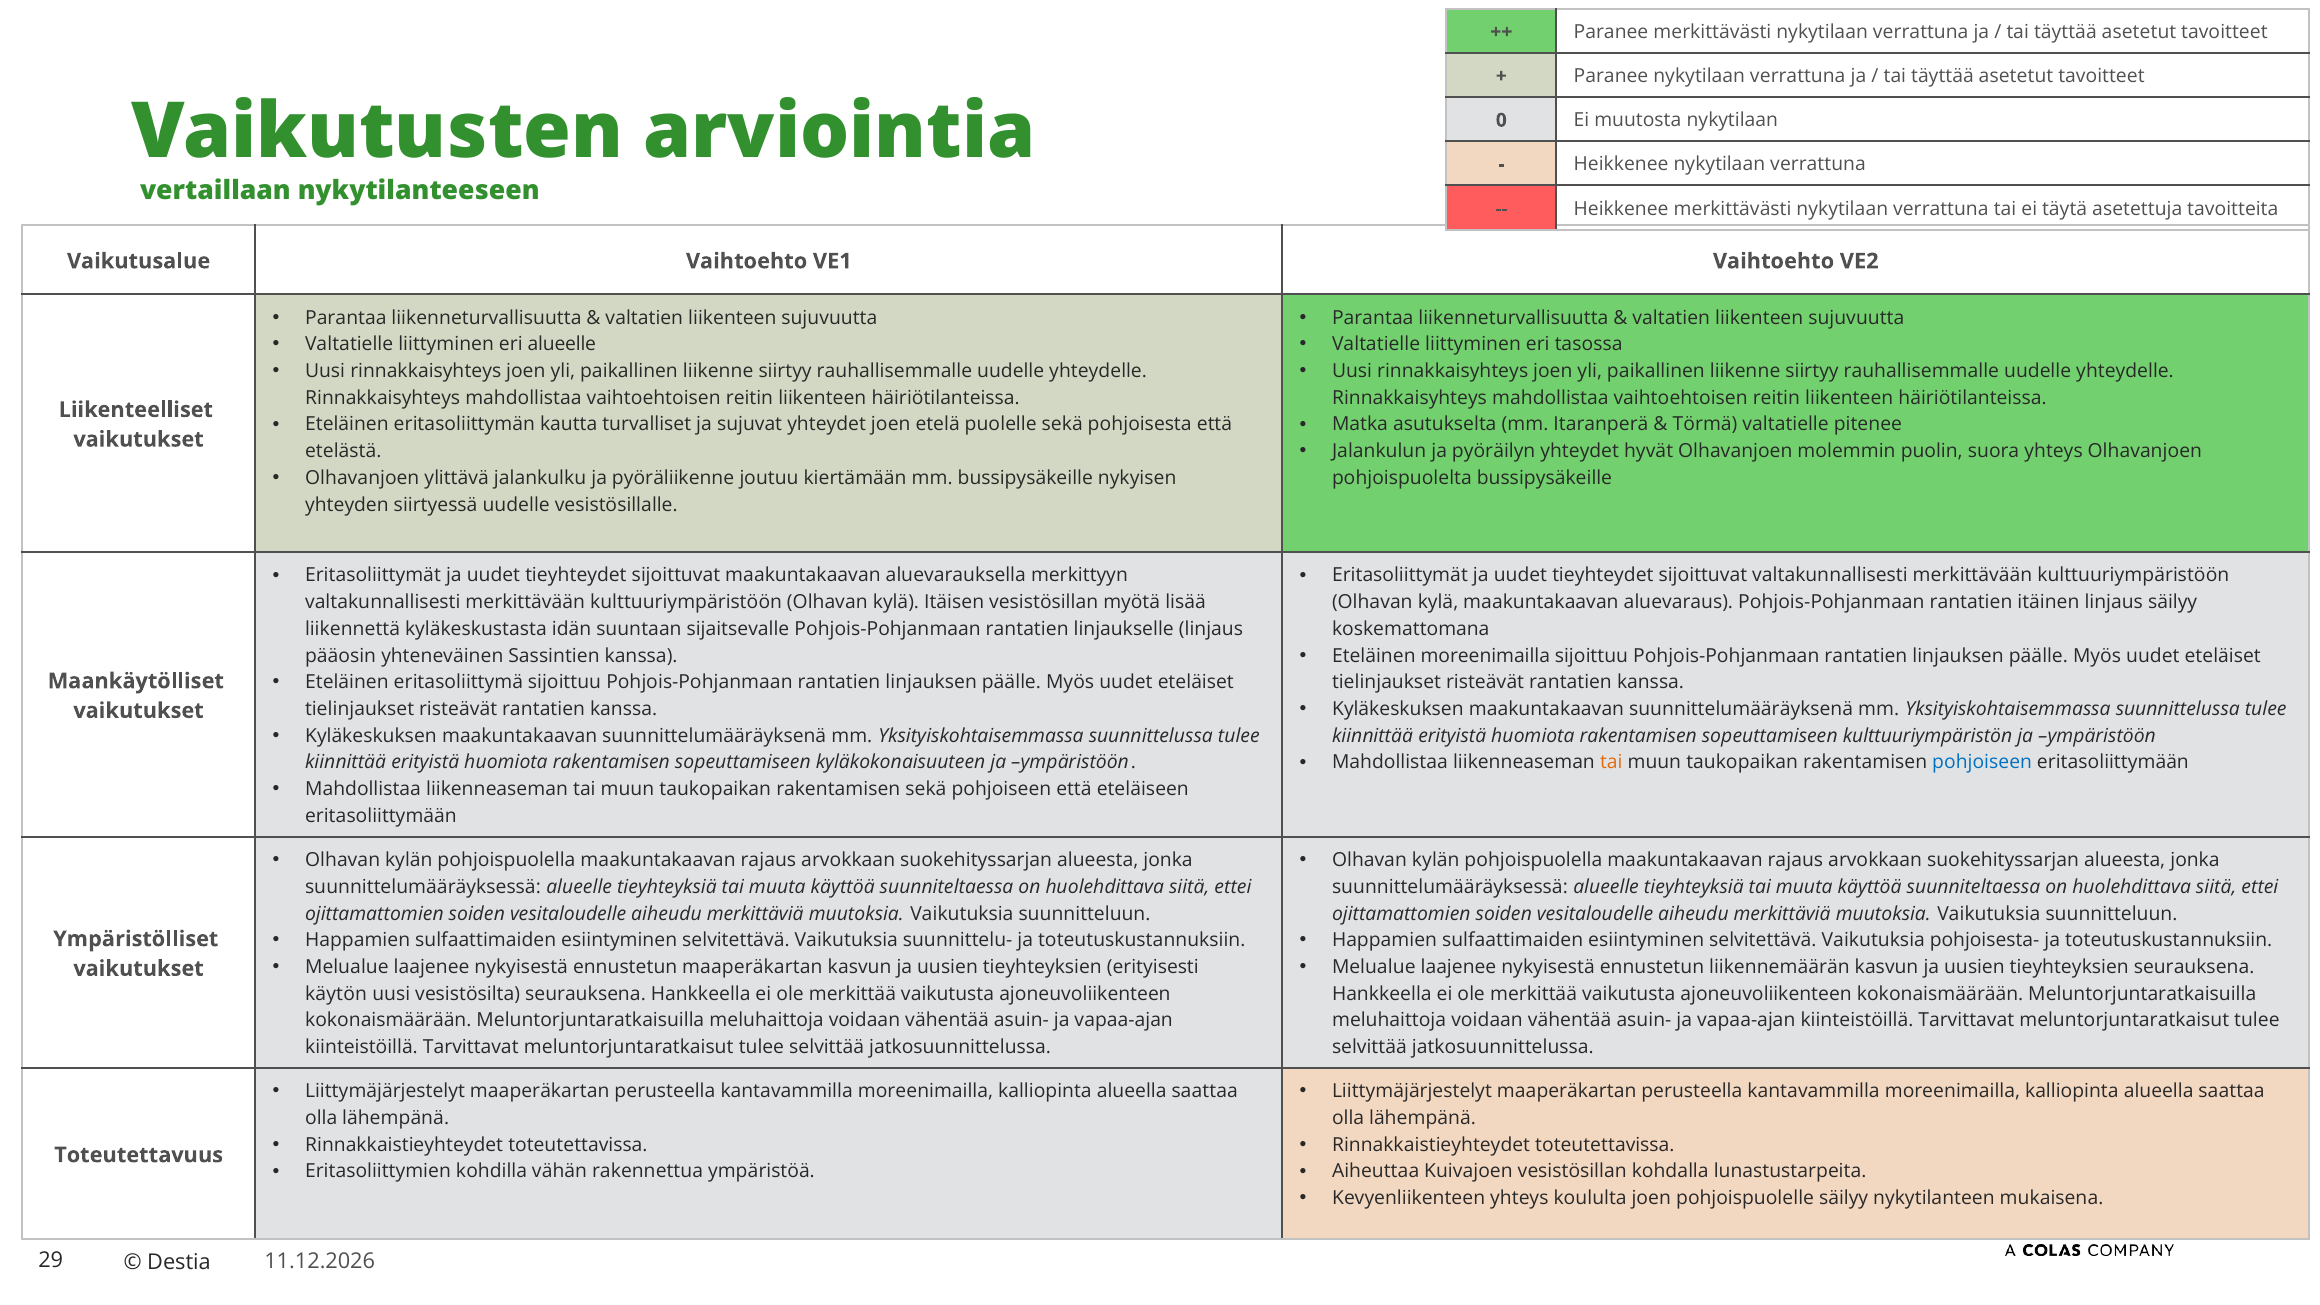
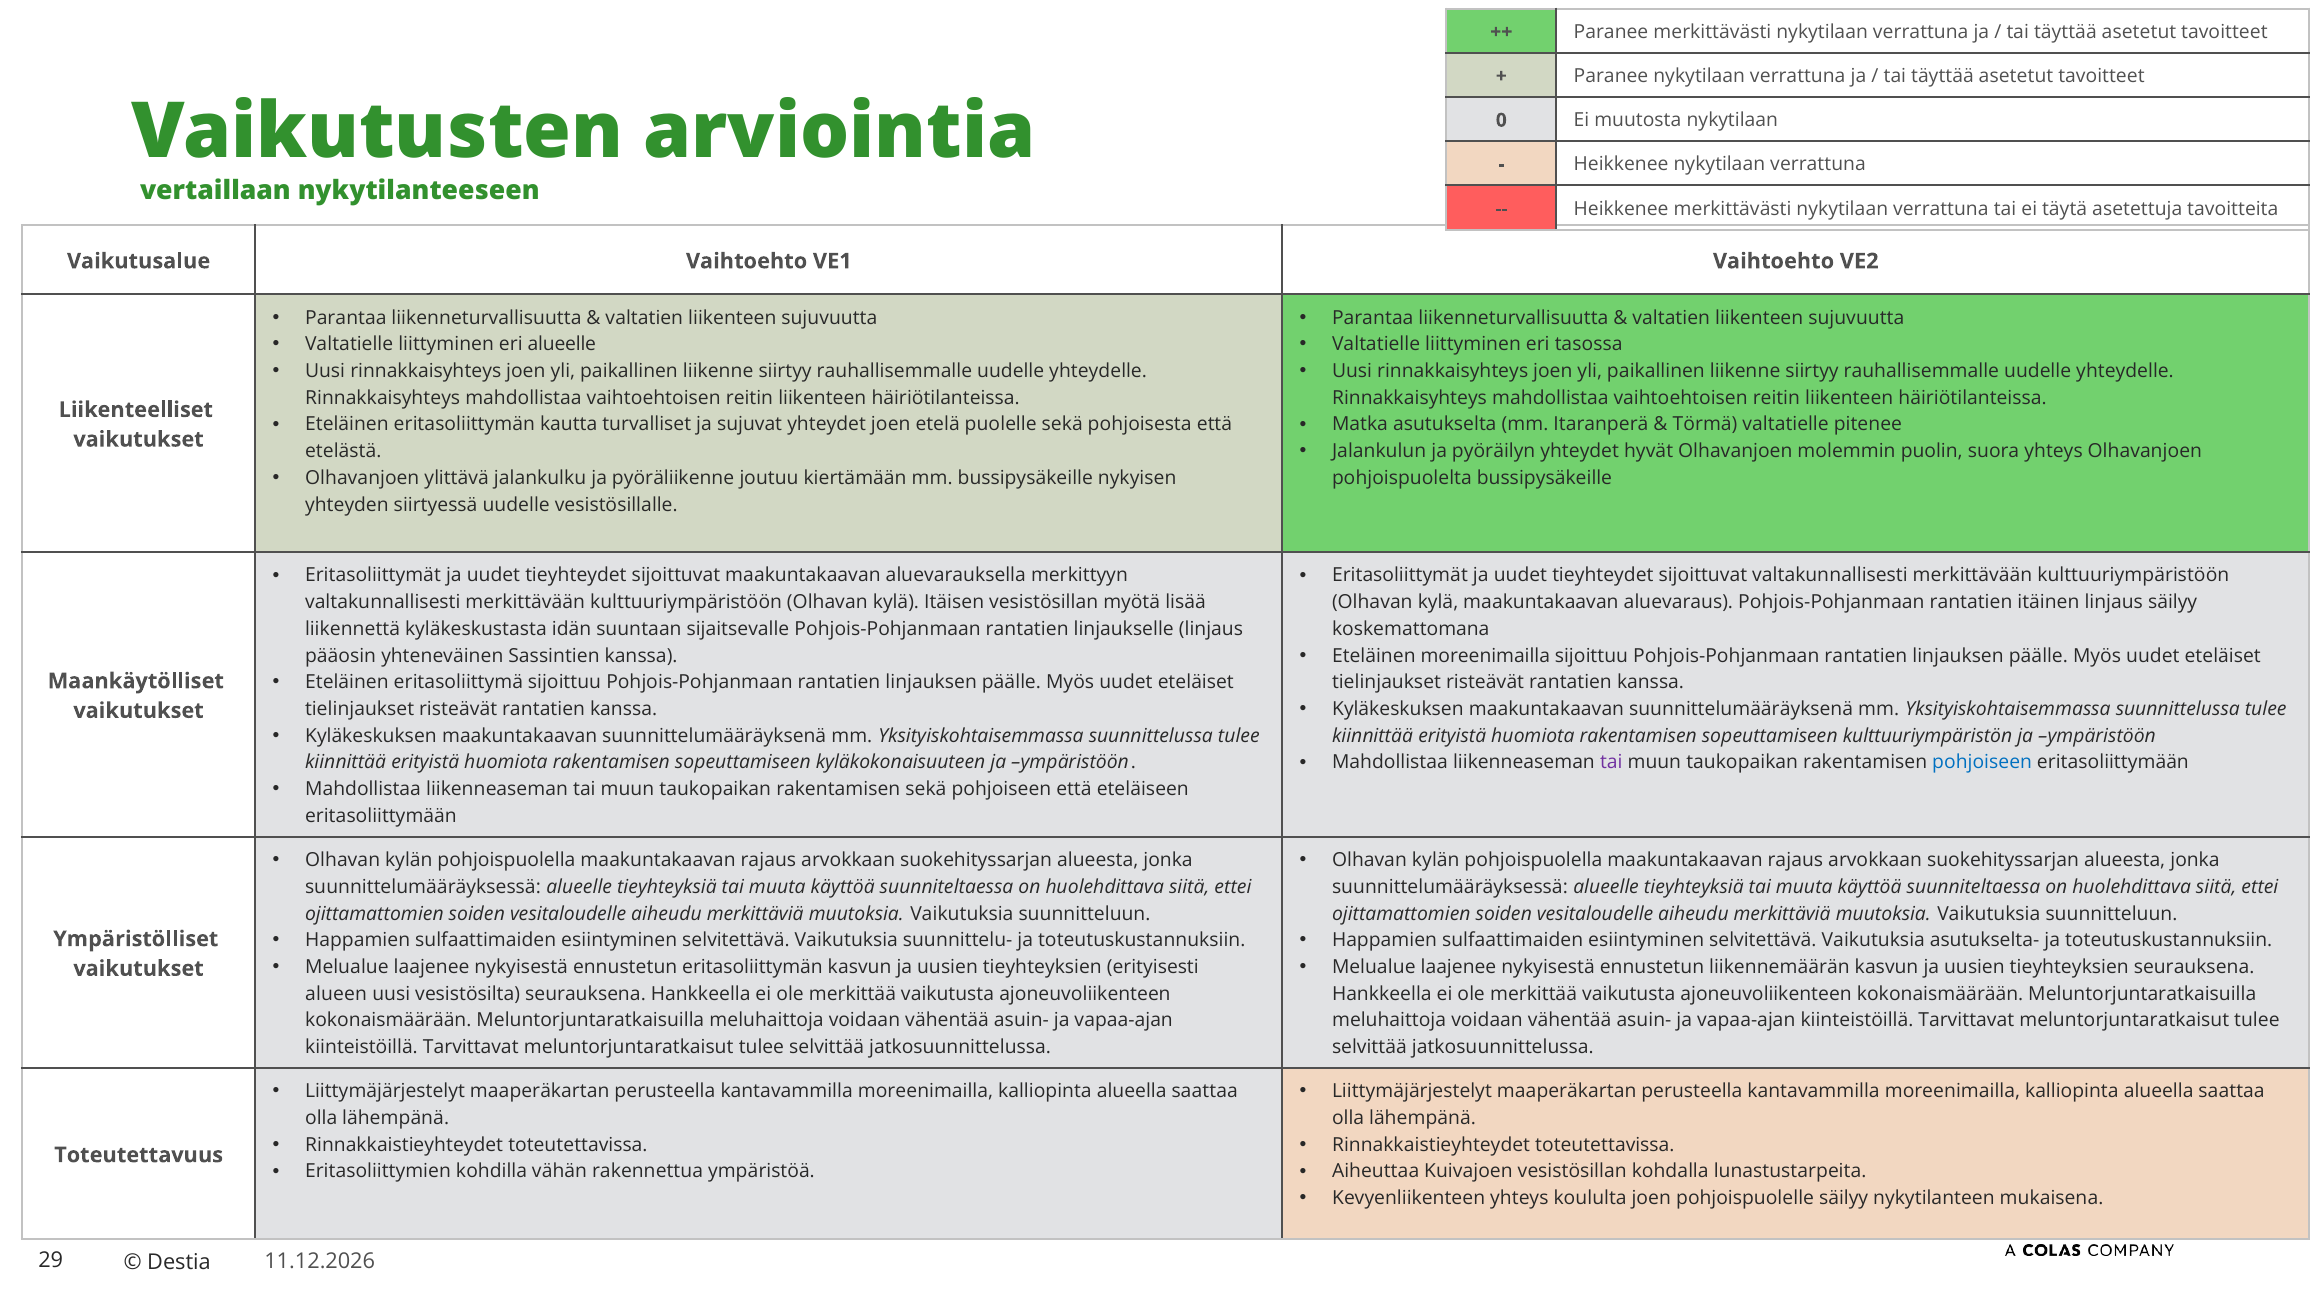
tai at (1611, 763) colour: orange -> purple
pohjoisesta-: pohjoisesta- -> asutukselta-
ennustetun maaperäkartan: maaperäkartan -> eritasoliittymän
käytön: käytön -> alueen
